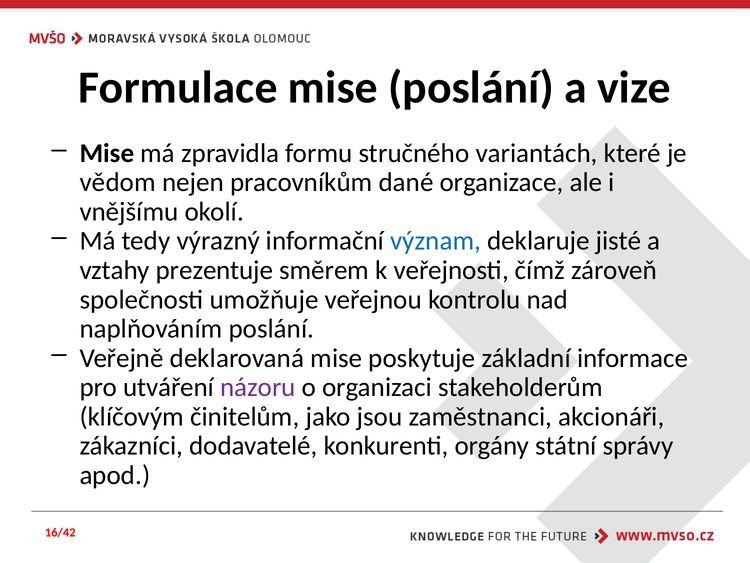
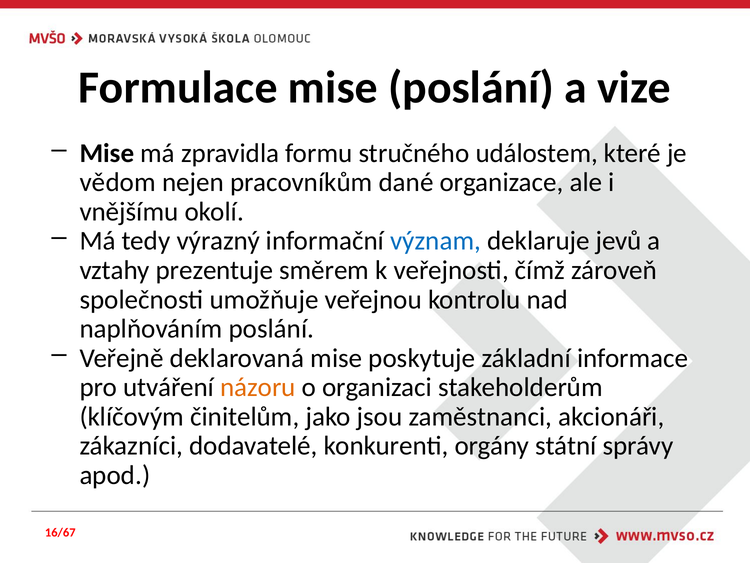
variantách: variantách -> událostem
jisté: jisté -> jevů
názoru colour: purple -> orange
16/42: 16/42 -> 16/67
